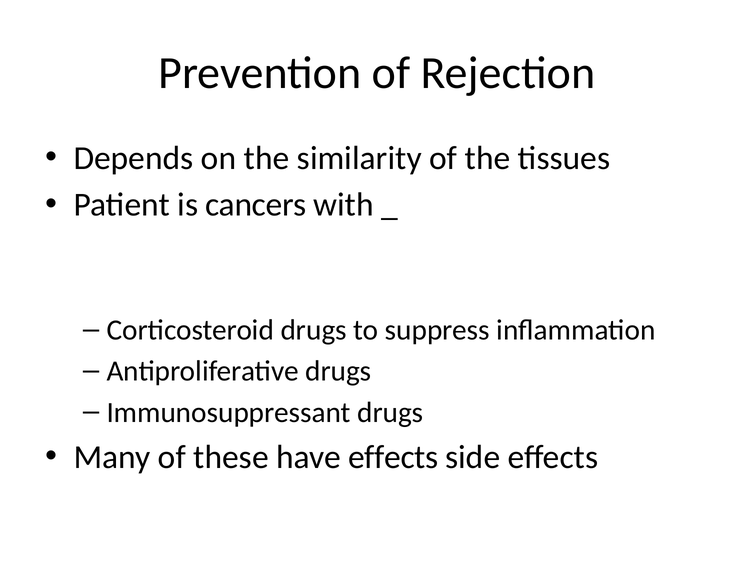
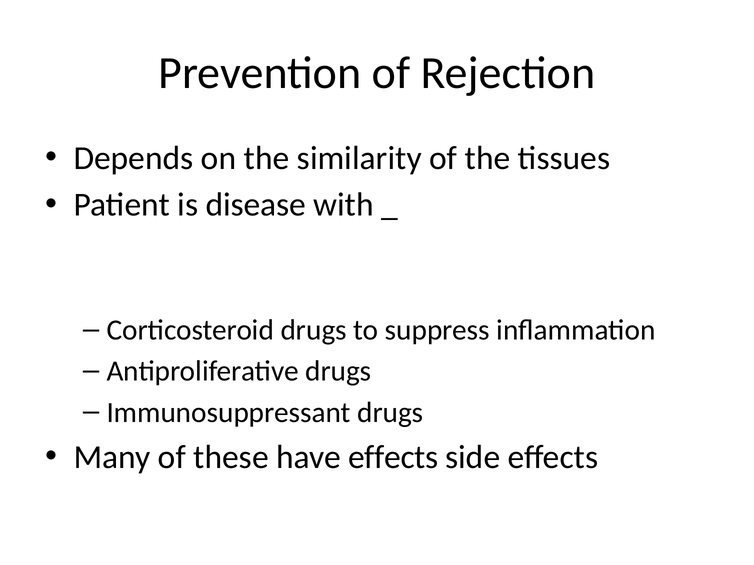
cancers: cancers -> disease
